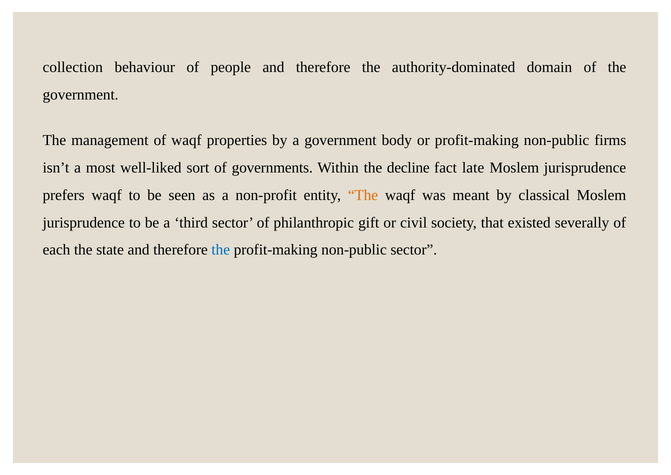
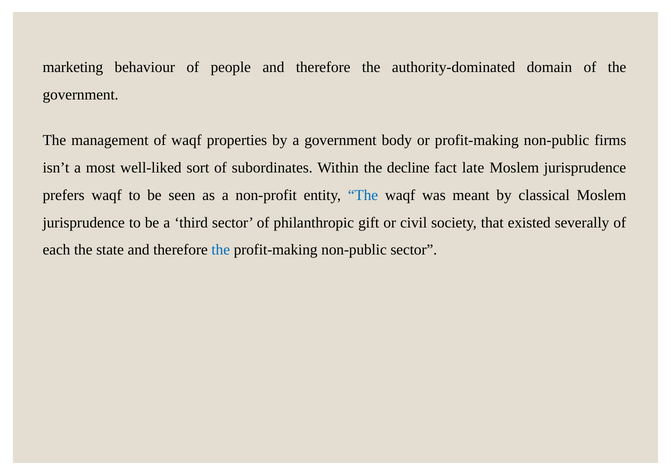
collection: collection -> marketing
governments: governments -> subordinates
The at (363, 195) colour: orange -> blue
